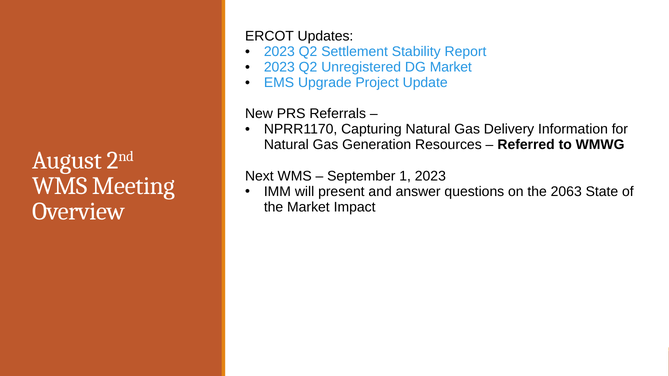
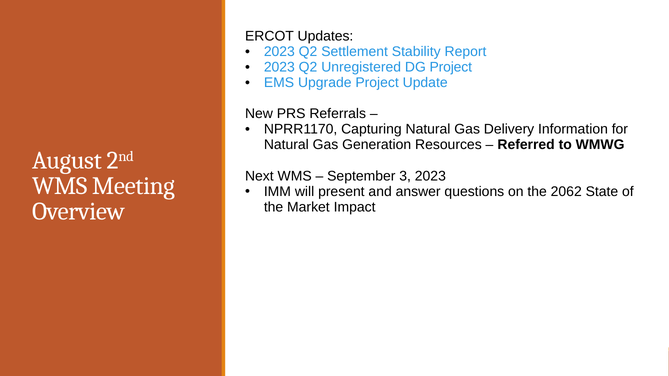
DG Market: Market -> Project
1: 1 -> 3
2063: 2063 -> 2062
